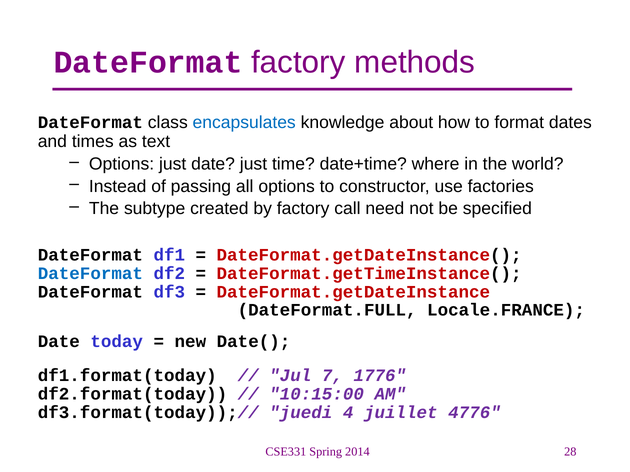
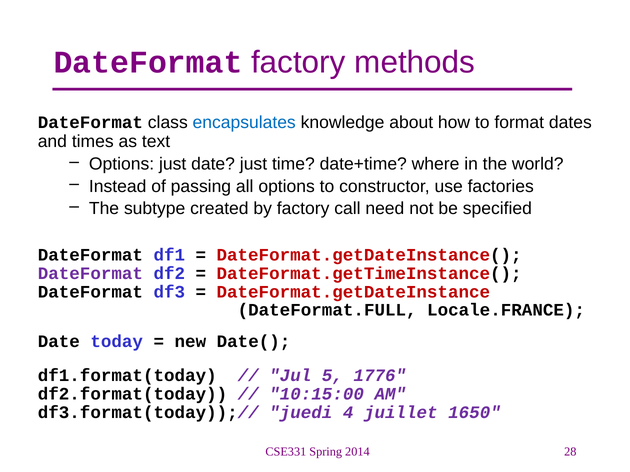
DateFormat at (90, 274) colour: blue -> purple
7: 7 -> 5
4776: 4776 -> 1650
